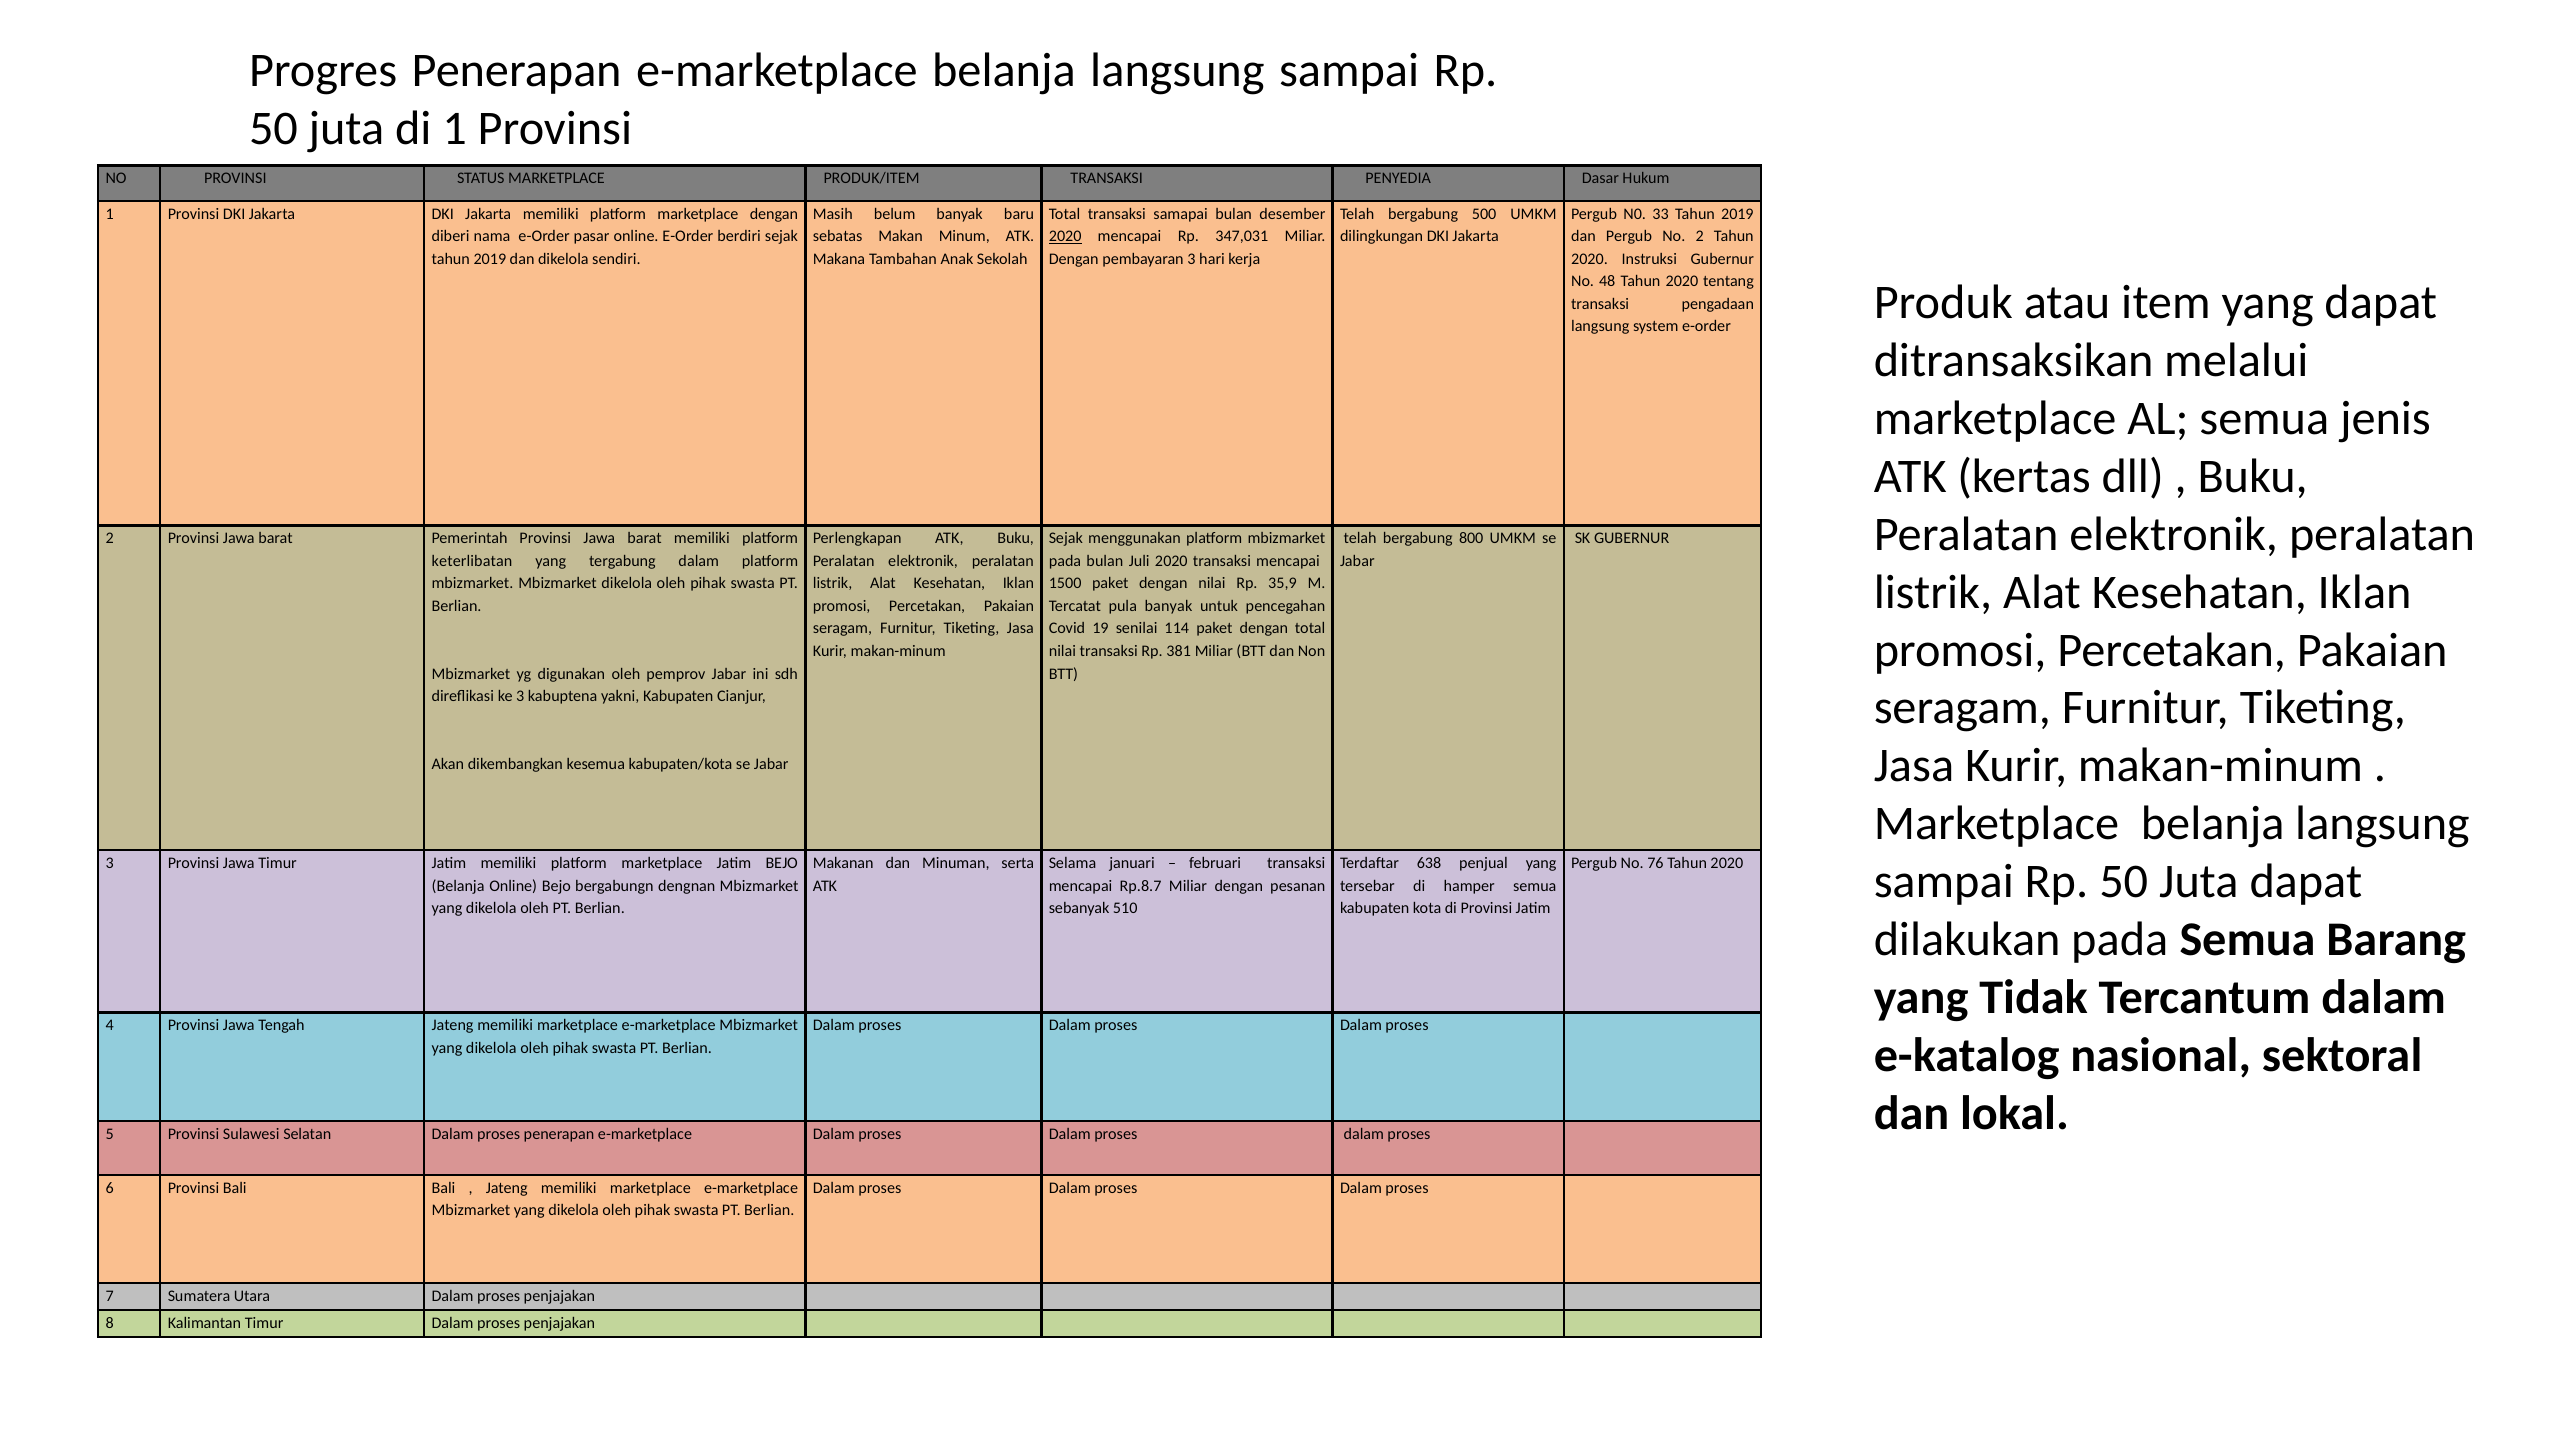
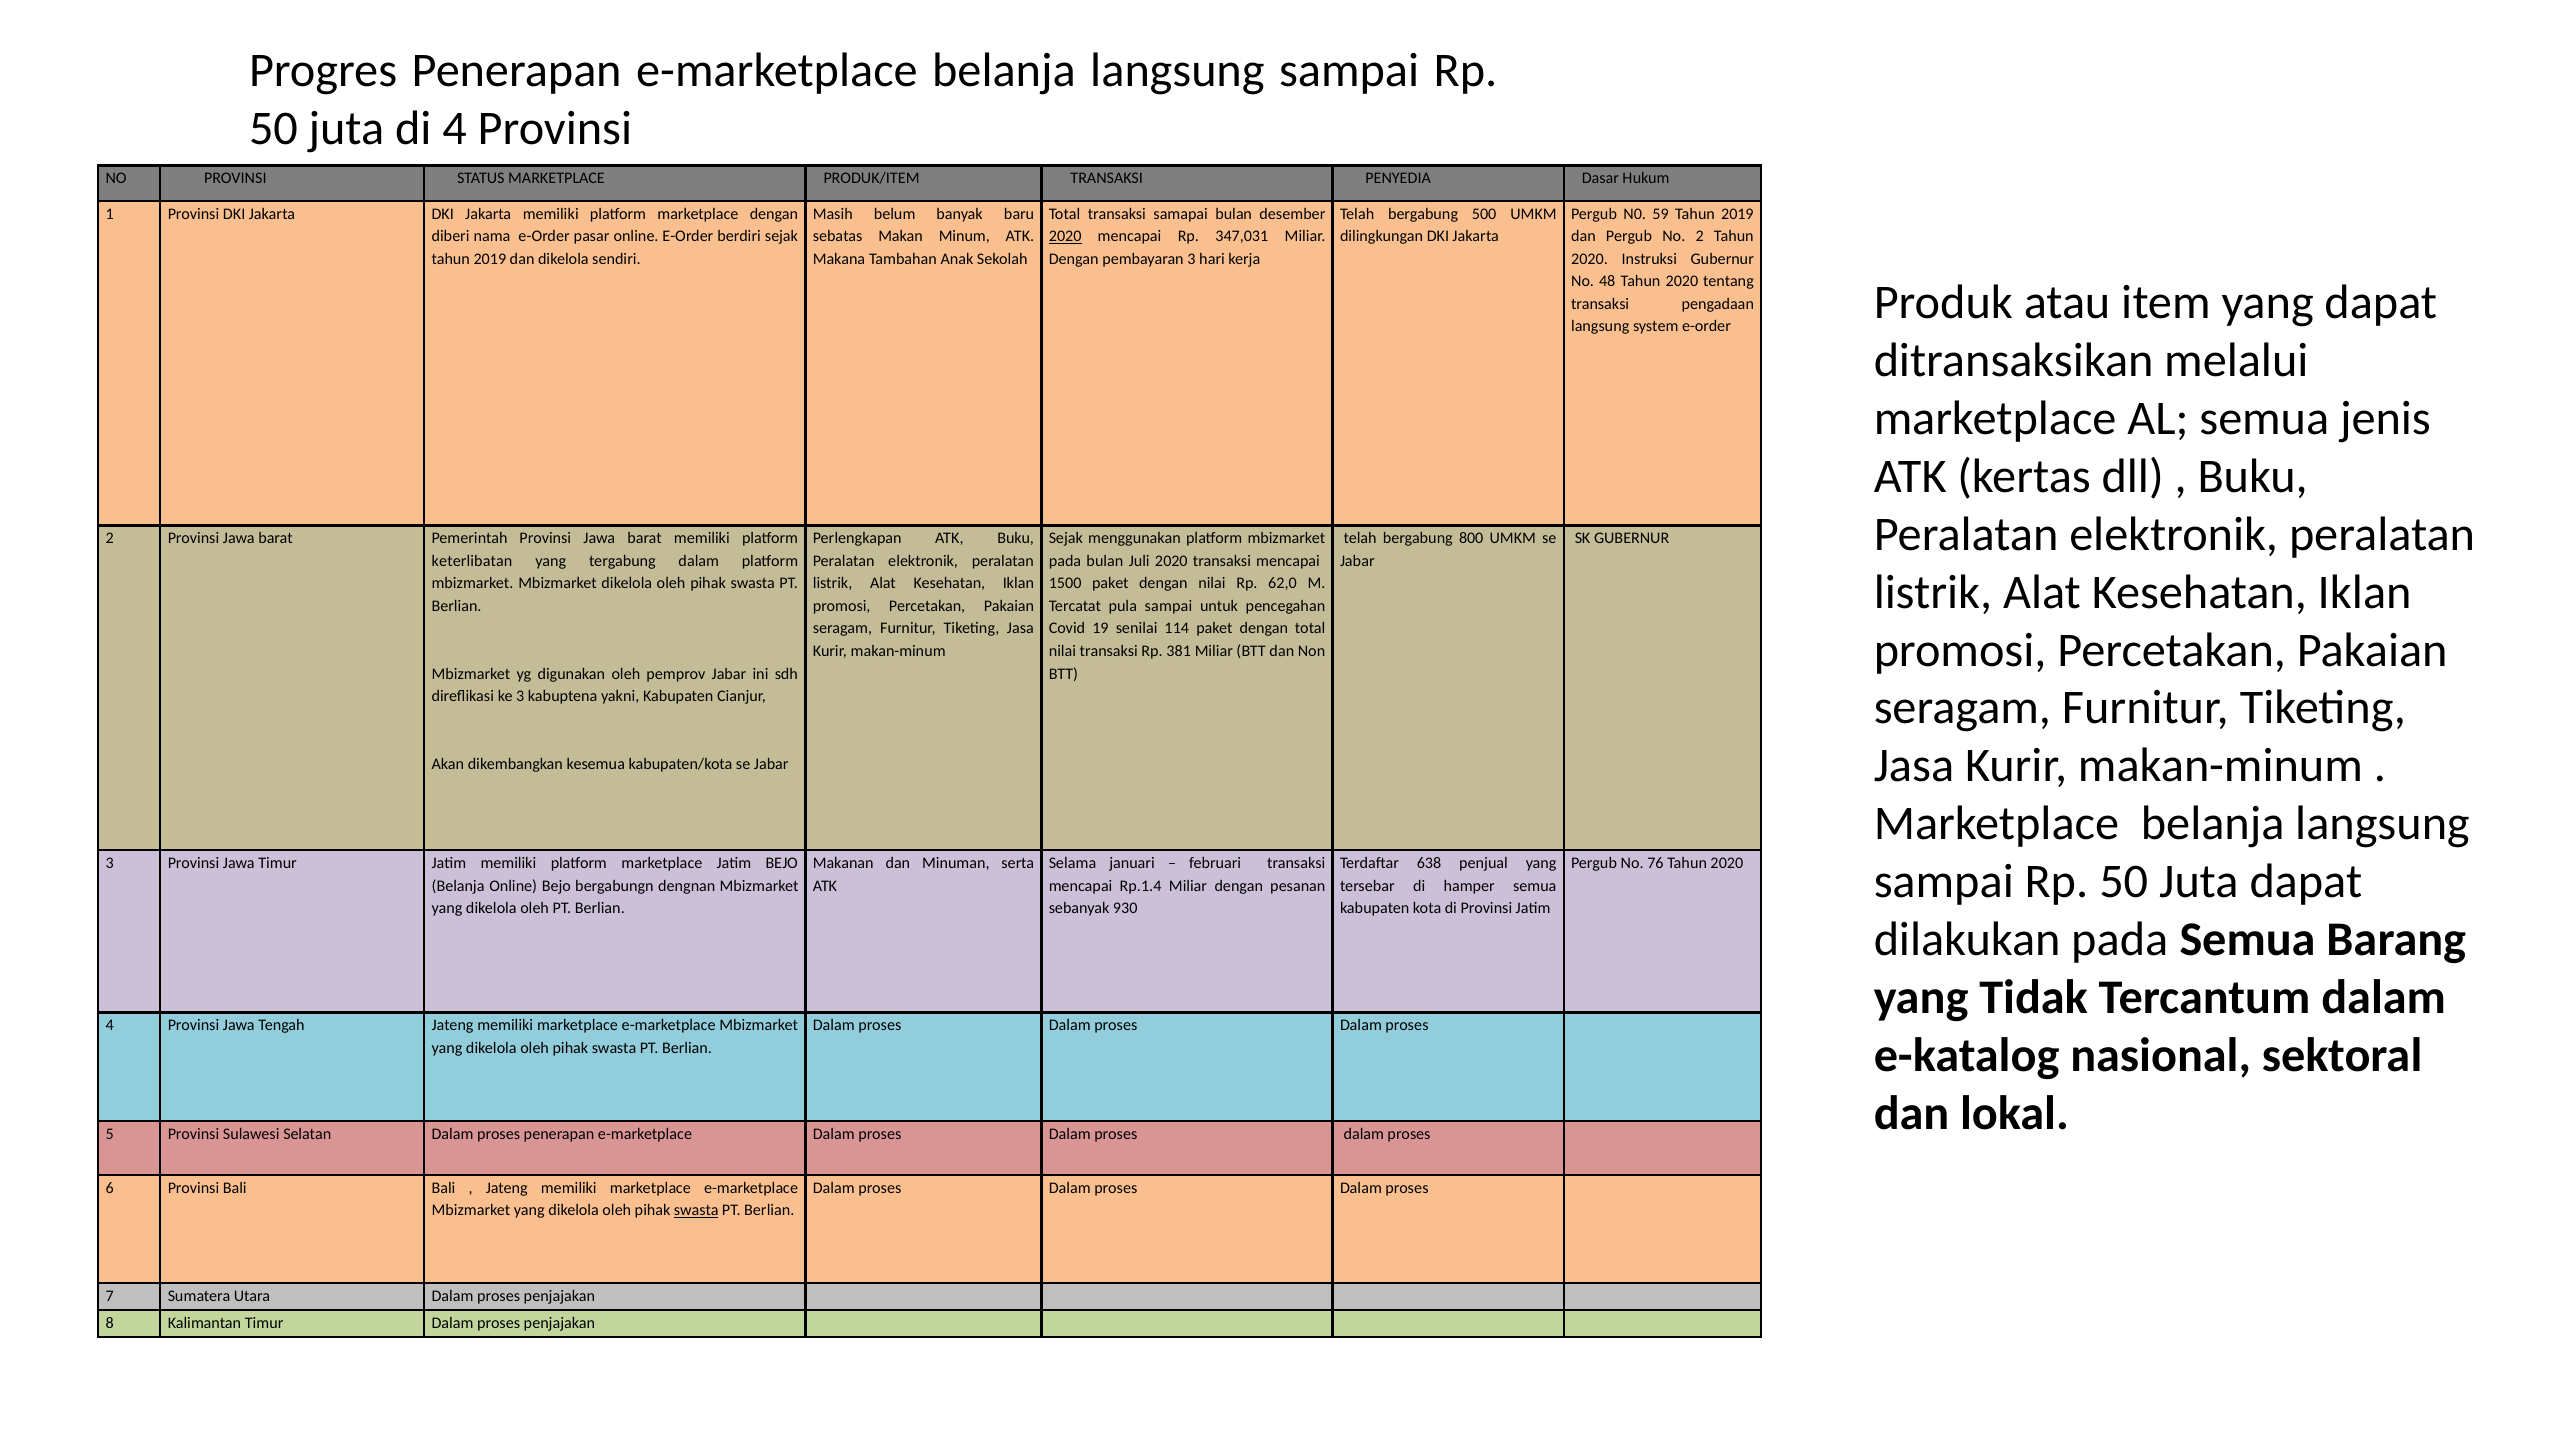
di 1: 1 -> 4
33: 33 -> 59
35,9: 35,9 -> 62,0
pula banyak: banyak -> sampai
Rp.8.7: Rp.8.7 -> Rp.1.4
510: 510 -> 930
swasta at (696, 1210) underline: none -> present
